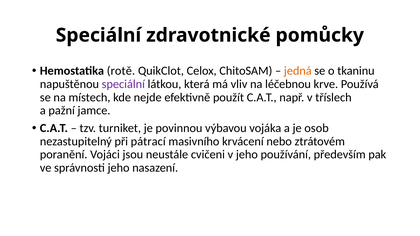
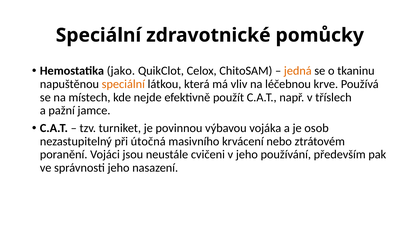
rotě: rotě -> jako
speciální at (123, 84) colour: purple -> orange
pátrací: pátrací -> útočná
